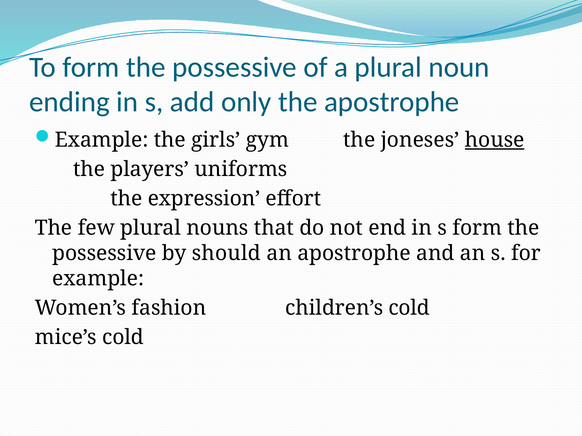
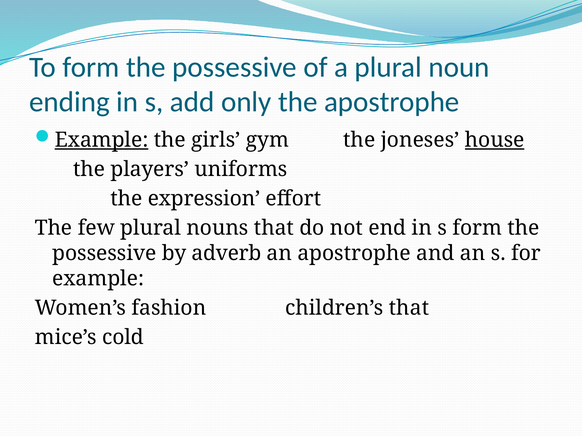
Example at (102, 140) underline: none -> present
should: should -> adverb
children’s cold: cold -> that
